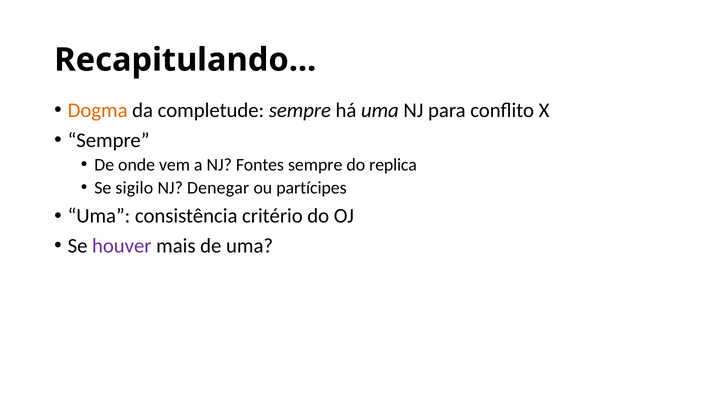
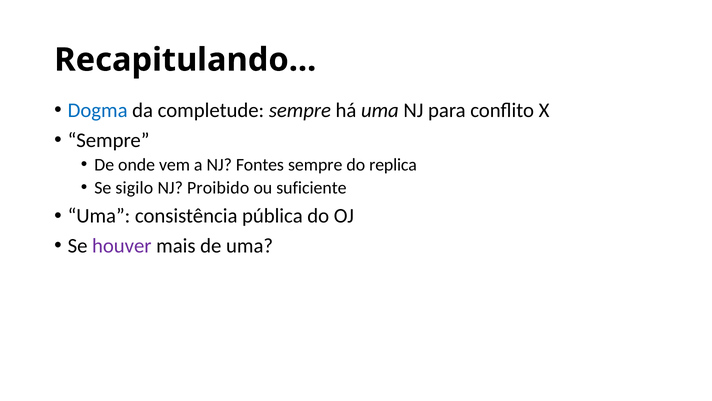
Dogma colour: orange -> blue
Denegar: Denegar -> Proibido
partícipes: partícipes -> suficiente
critério: critério -> pública
